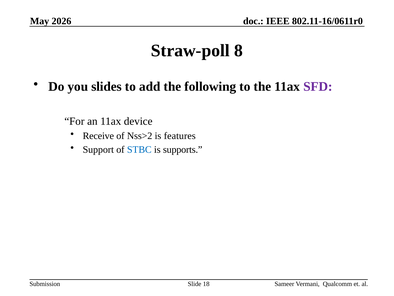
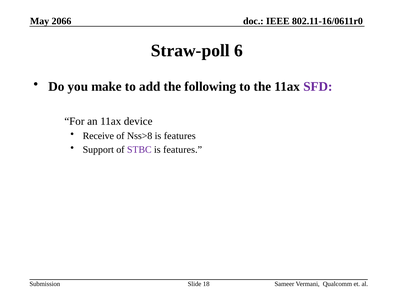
2026: 2026 -> 2066
8: 8 -> 6
slides: slides -> make
Nss>2: Nss>2 -> Nss>8
STBC colour: blue -> purple
supports at (183, 149): supports -> features
